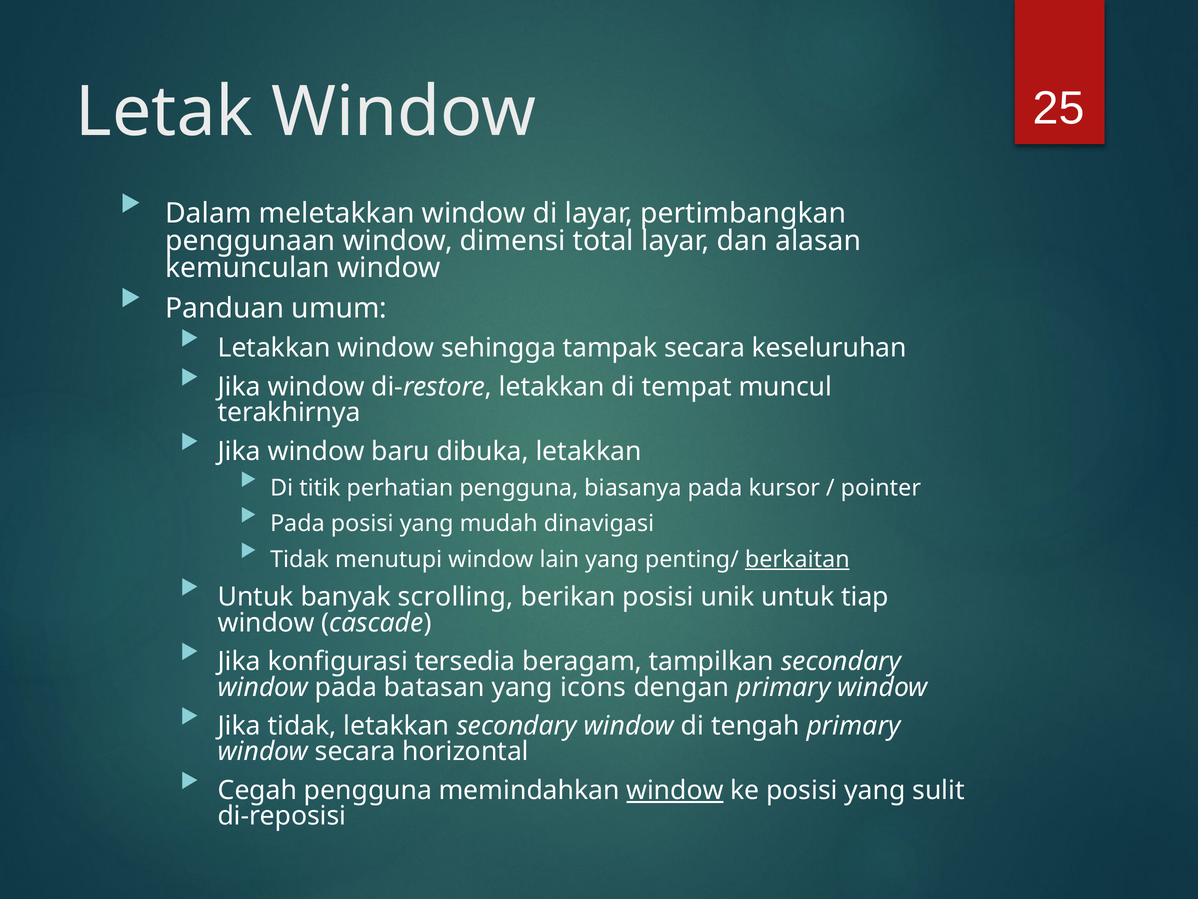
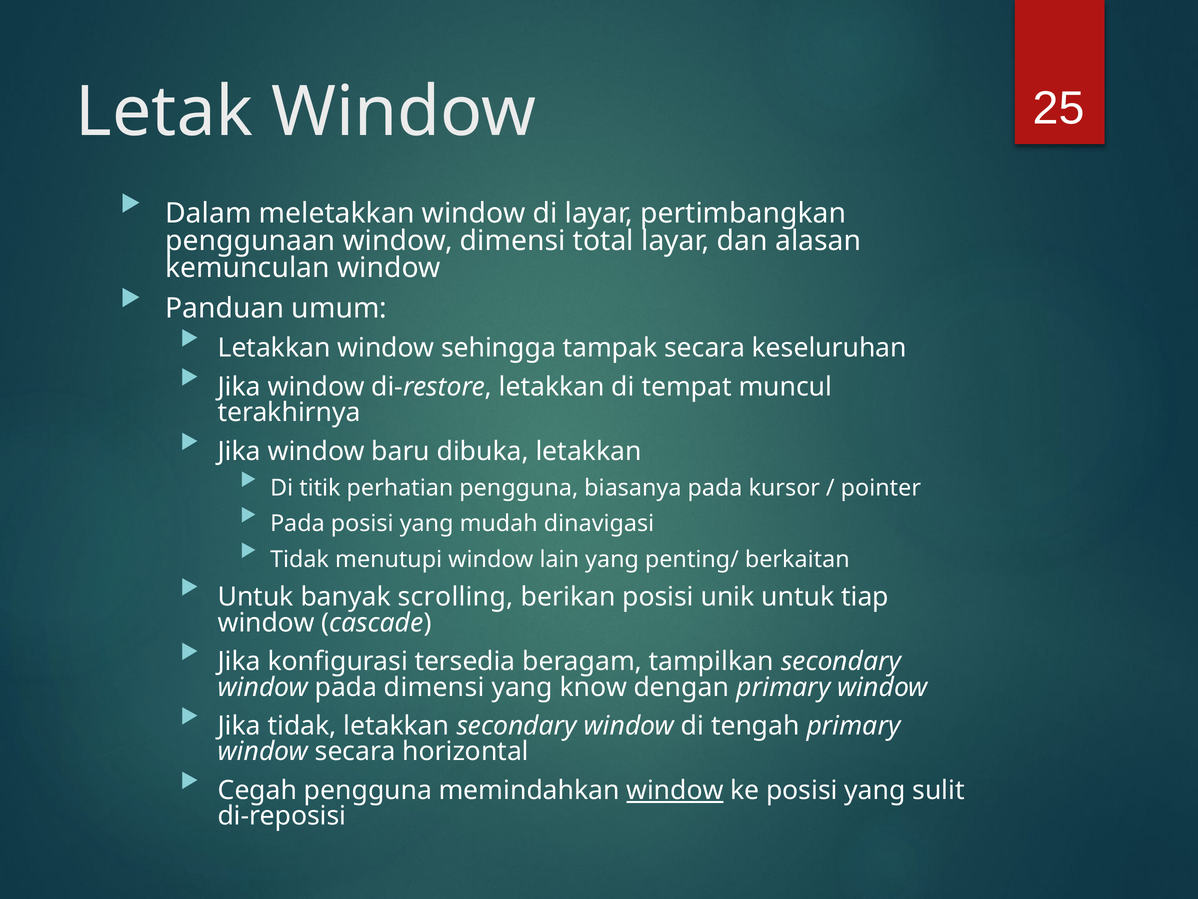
berkaitan underline: present -> none
pada batasan: batasan -> dimensi
icons: icons -> know
